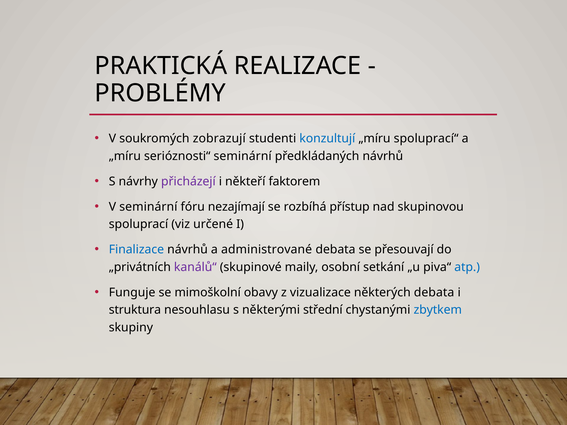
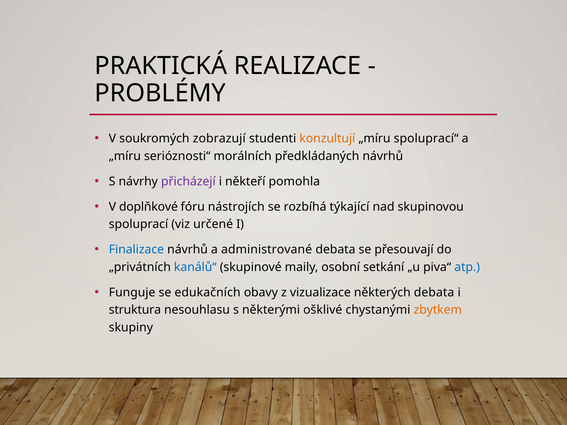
konzultují colour: blue -> orange
serióznosti“ seminární: seminární -> morálních
faktorem: faktorem -> pomohla
V seminární: seminární -> doplňkové
nezajímají: nezajímají -> nástrojích
přístup: přístup -> týkající
kanálů“ colour: purple -> blue
mimoškolní: mimoškolní -> edukačních
střední: střední -> ošklivé
zbytkem colour: blue -> orange
